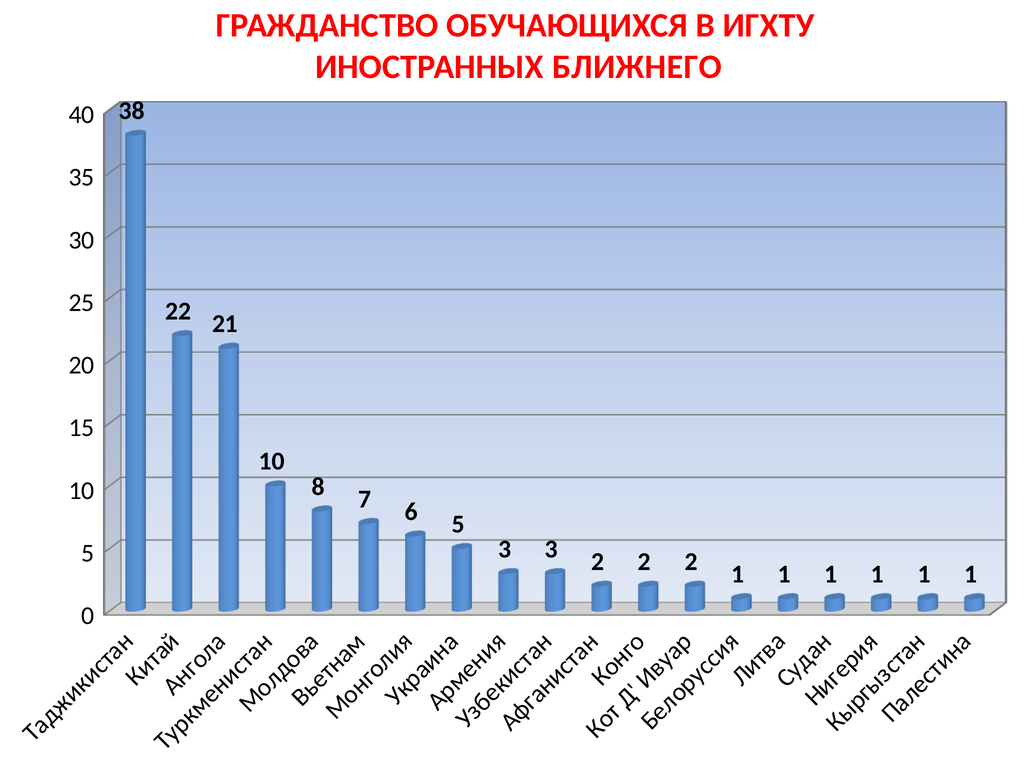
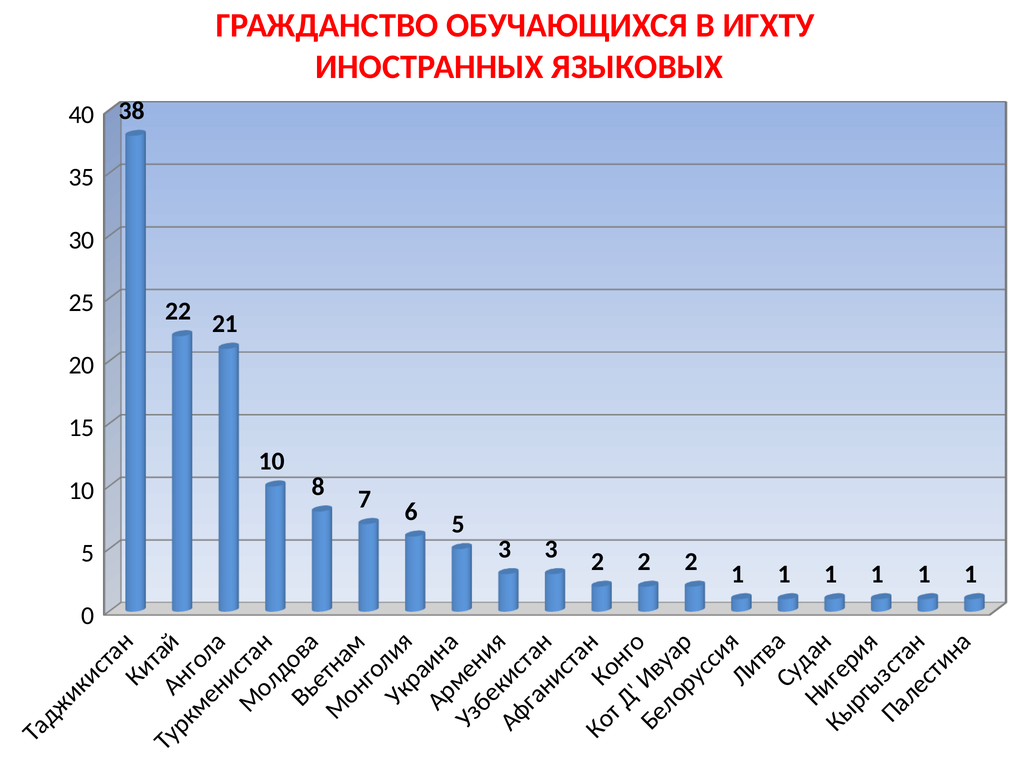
БЛИЖНЕГО: БЛИЖНЕГО -> ЯЗЫКОВЫХ
